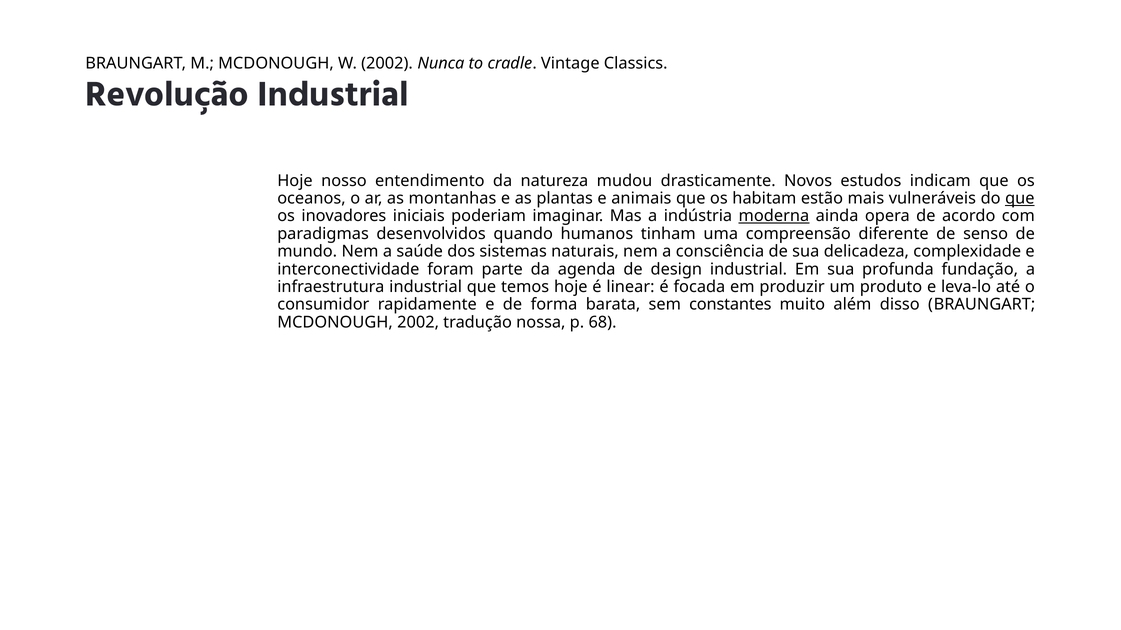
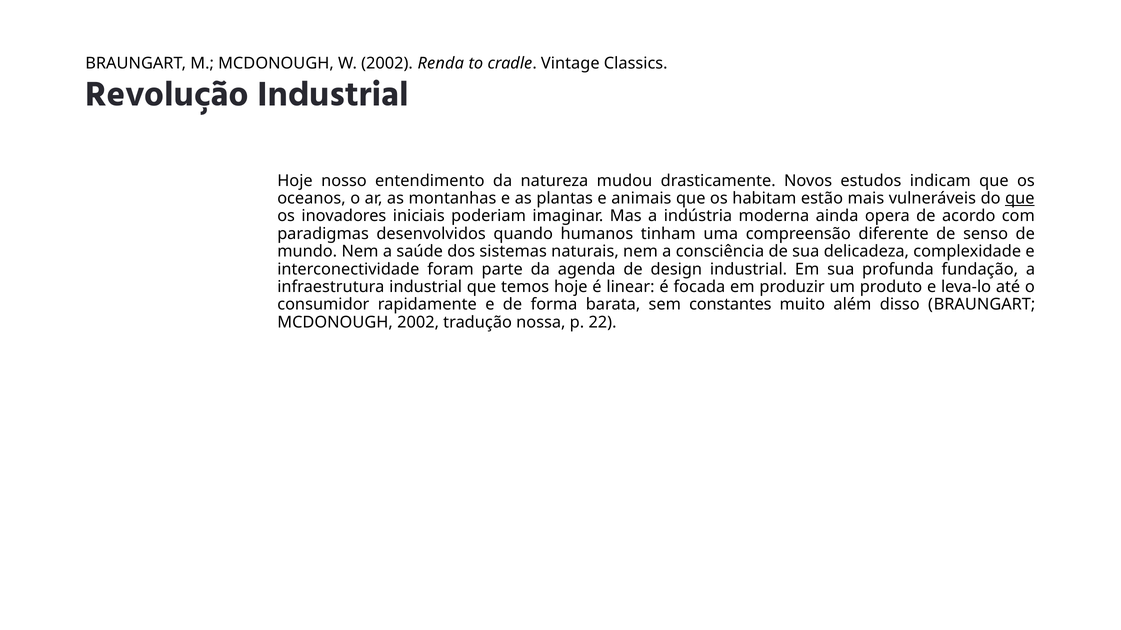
Nunca: Nunca -> Renda
moderna underline: present -> none
68: 68 -> 22
